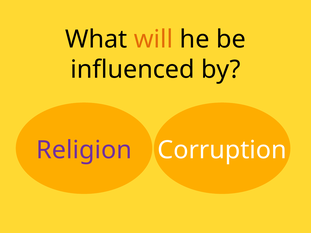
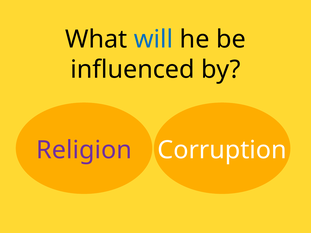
will colour: orange -> blue
